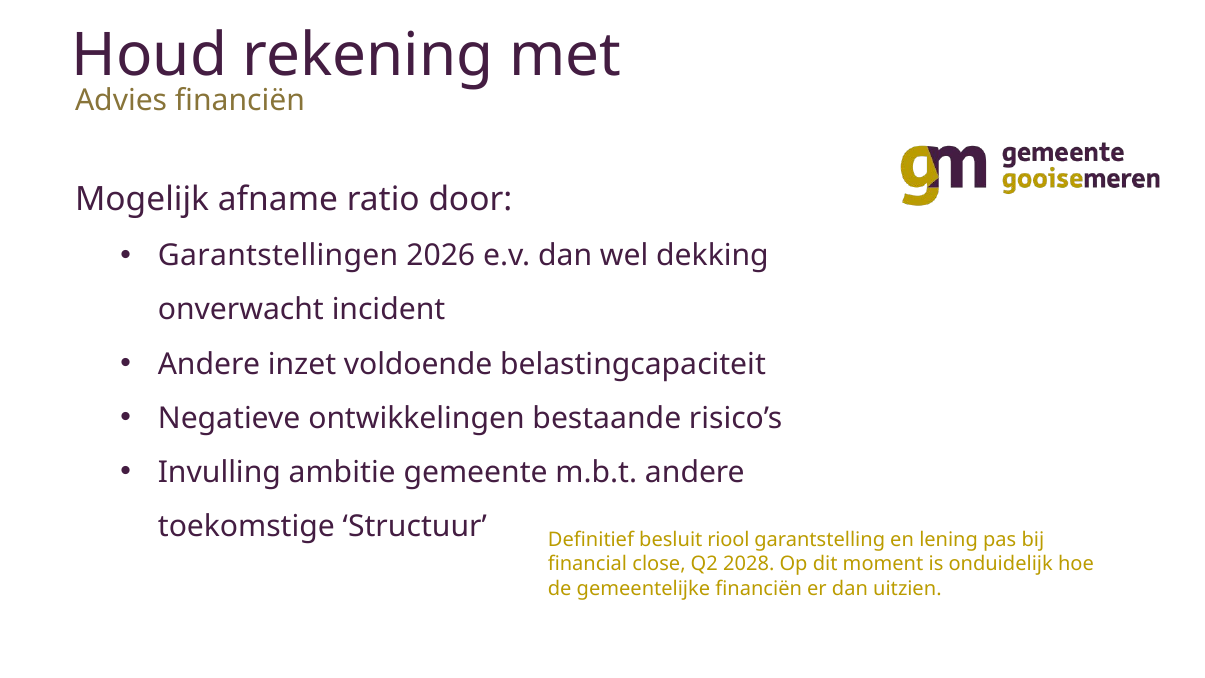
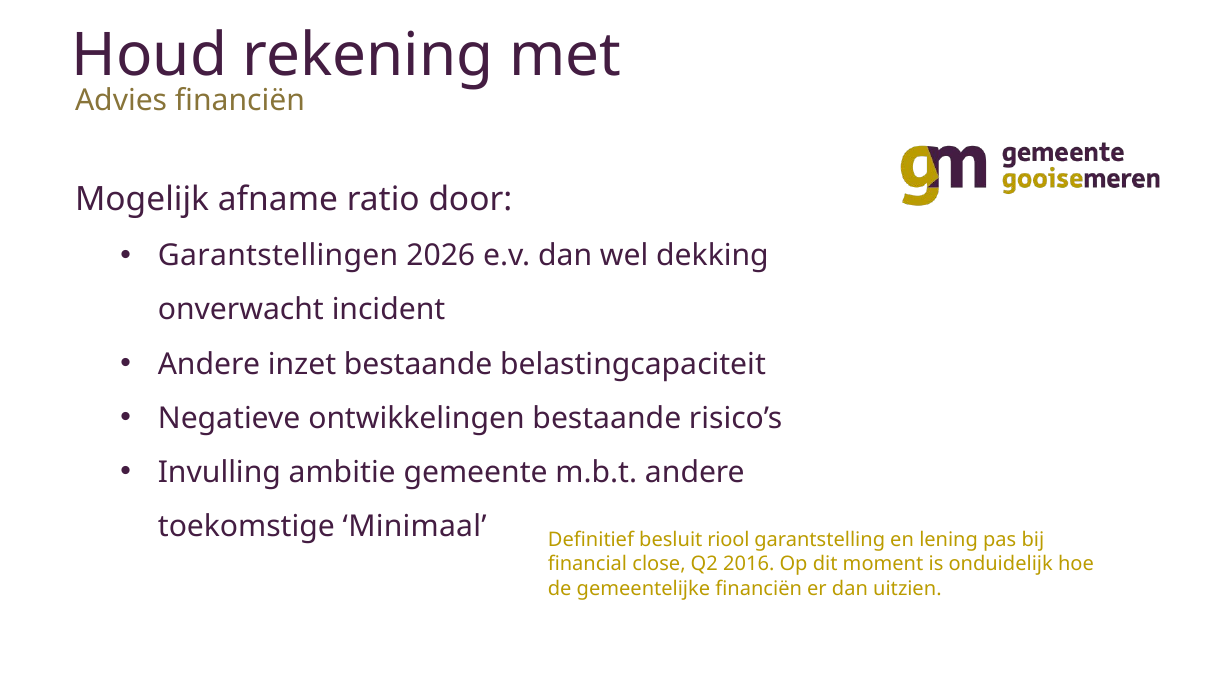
inzet voldoende: voldoende -> bestaande
Structuur: Structuur -> Minimaal
2028: 2028 -> 2016
